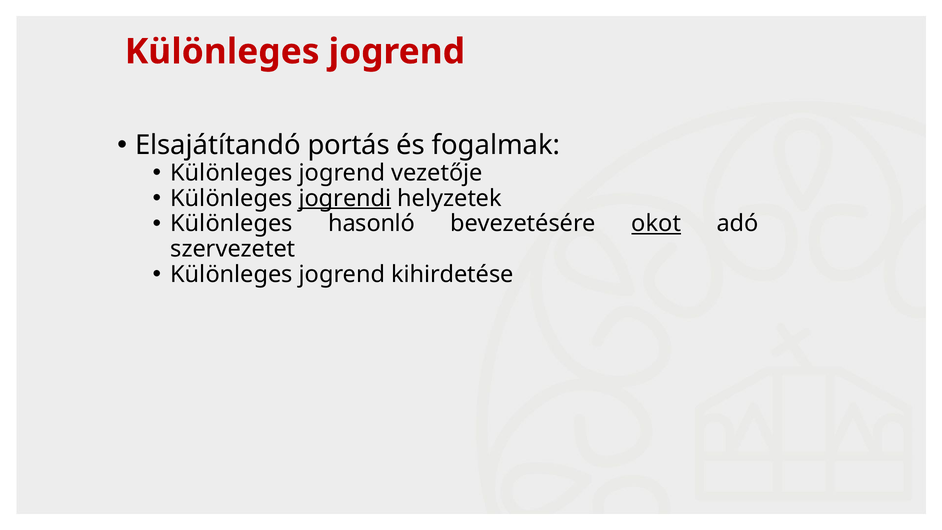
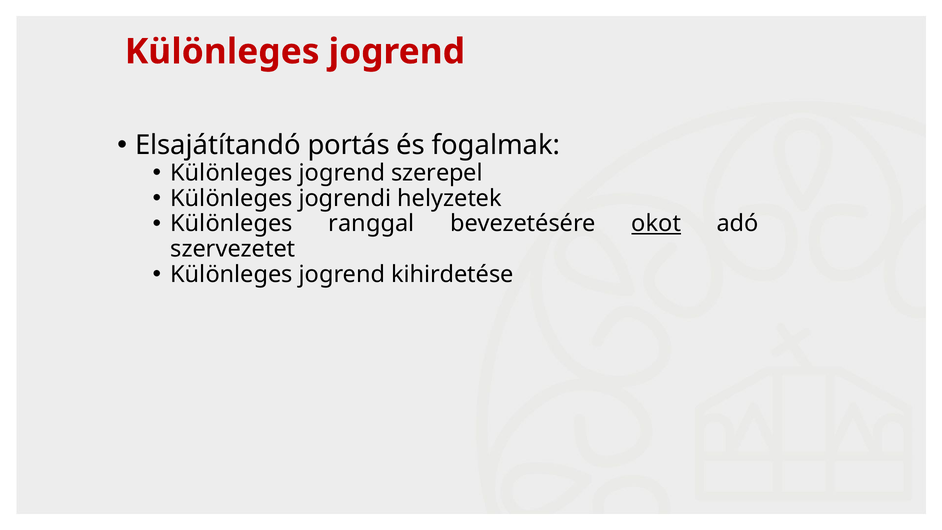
vezetője: vezetője -> szerepel
jogrendi underline: present -> none
hasonló: hasonló -> ranggal
